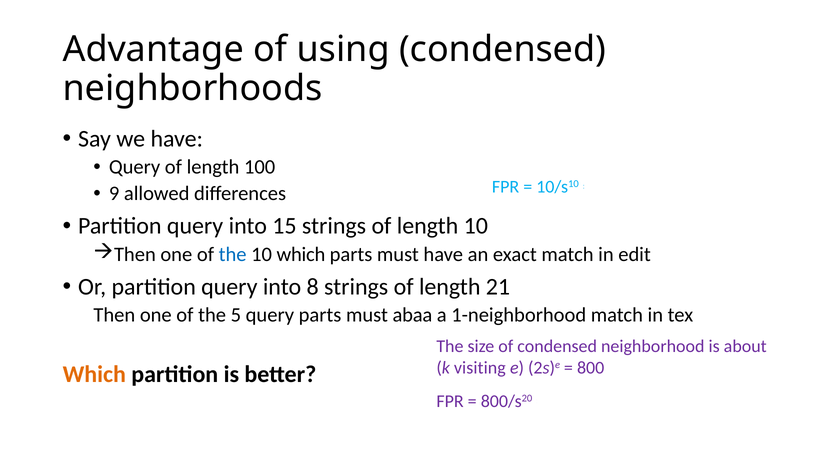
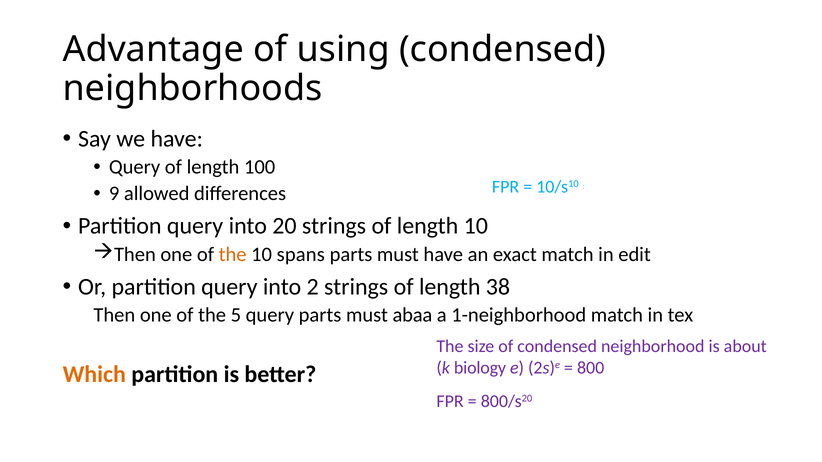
15: 15 -> 20
the at (233, 255) colour: blue -> orange
10 which: which -> spans
8: 8 -> 2
21: 21 -> 38
visiting: visiting -> biology
